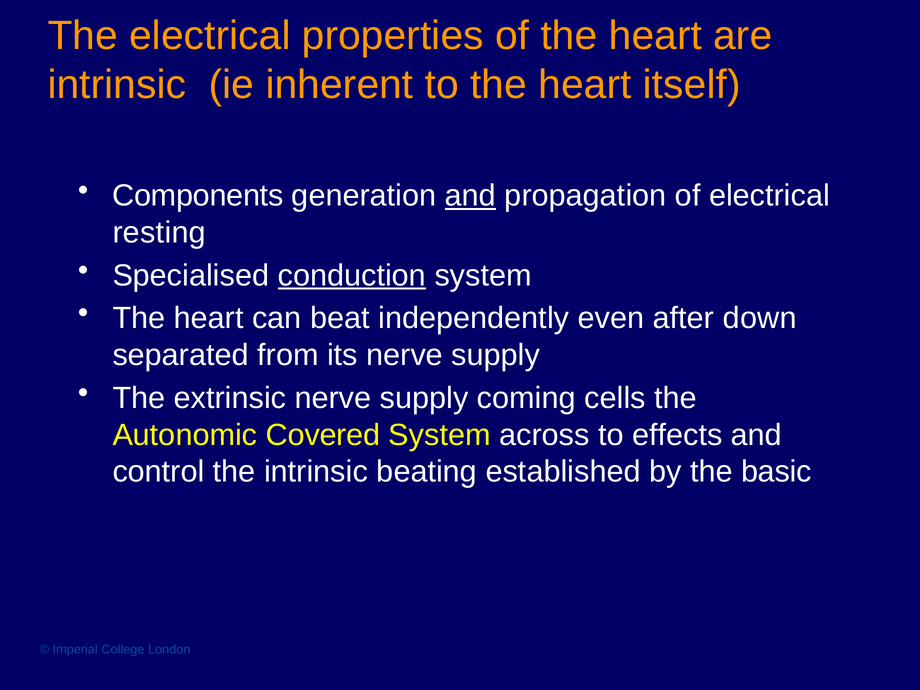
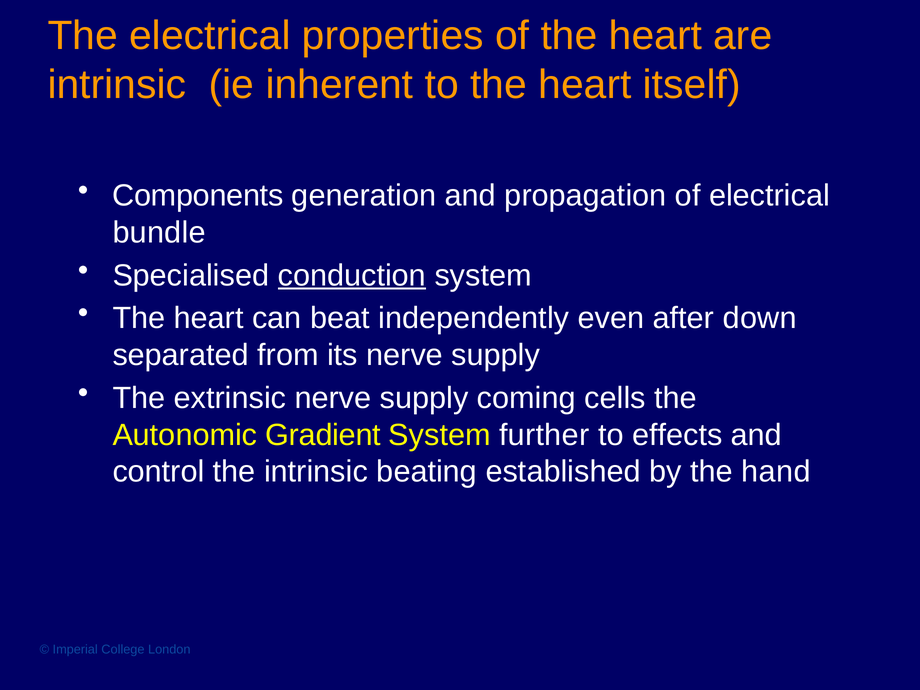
and at (470, 196) underline: present -> none
resting: resting -> bundle
Covered: Covered -> Gradient
across: across -> further
basic: basic -> hand
